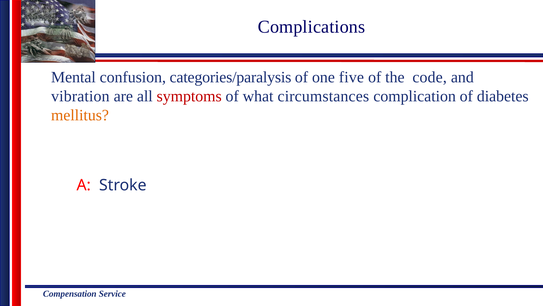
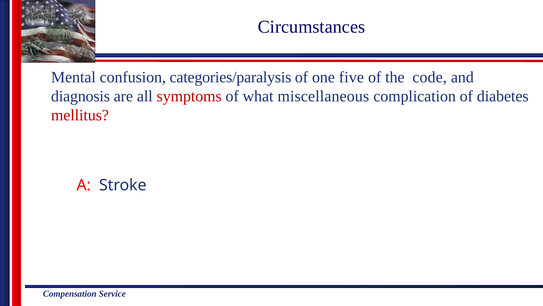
Complications: Complications -> Circumstances
vibration: vibration -> diagnosis
circumstances: circumstances -> miscellaneous
mellitus colour: orange -> red
